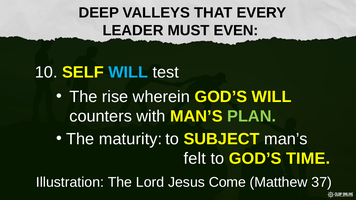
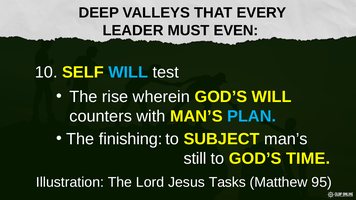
PLAN colour: light green -> light blue
maturity: maturity -> finishing
felt: felt -> still
Come: Come -> Tasks
37: 37 -> 95
